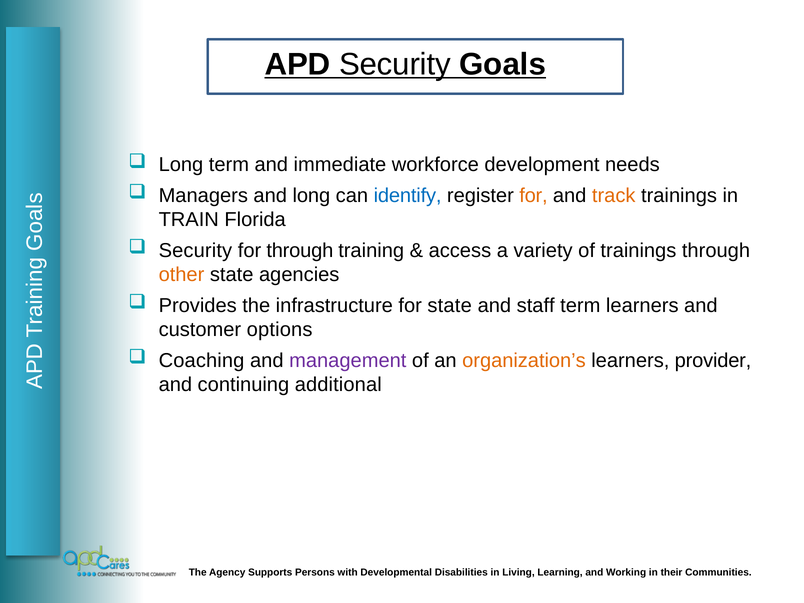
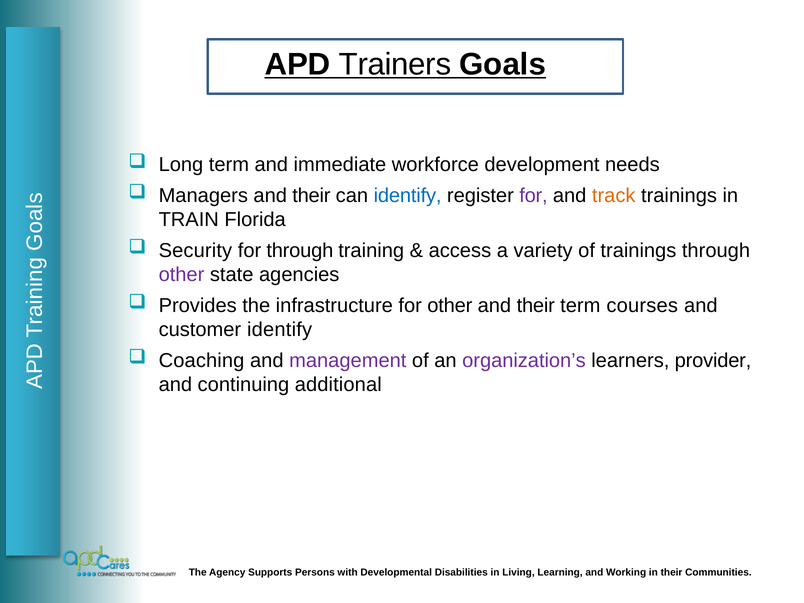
APD Security: Security -> Trainers
Managers and long: long -> their
for at (533, 196) colour: orange -> purple
other at (181, 275) colour: orange -> purple
for state: state -> other
staff at (536, 306): staff -> their
term learners: learners -> courses
customer options: options -> identify
organization’s colour: orange -> purple
